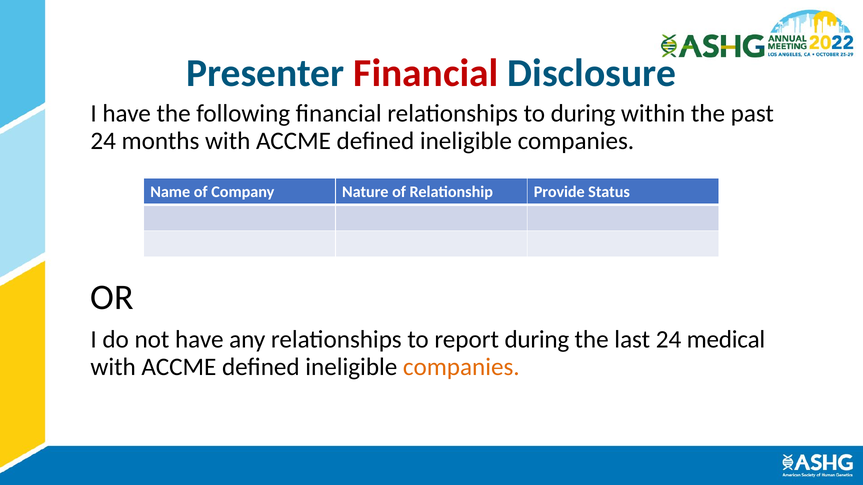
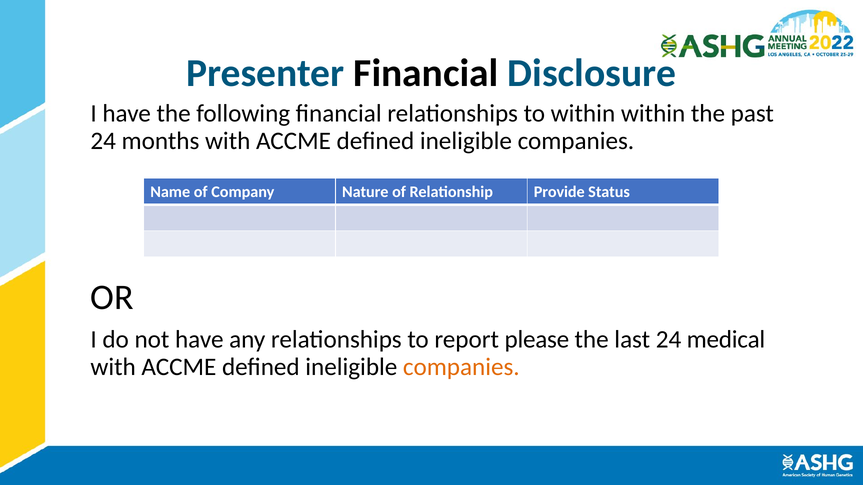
Financial at (426, 73) colour: red -> black
to during: during -> within
report during: during -> please
